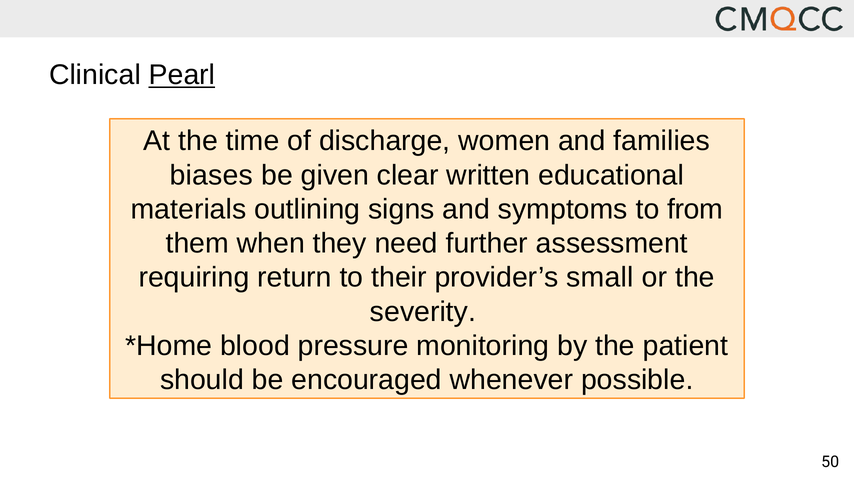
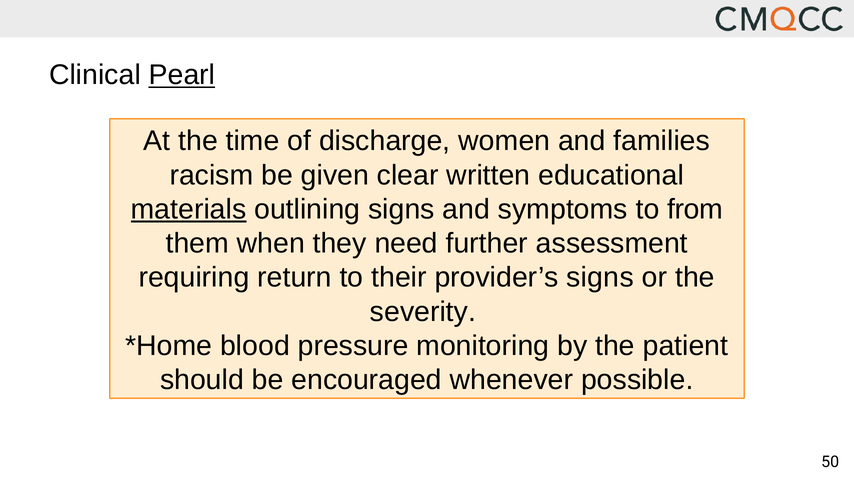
biases: biases -> racism
materials underline: none -> present
provider’s small: small -> signs
